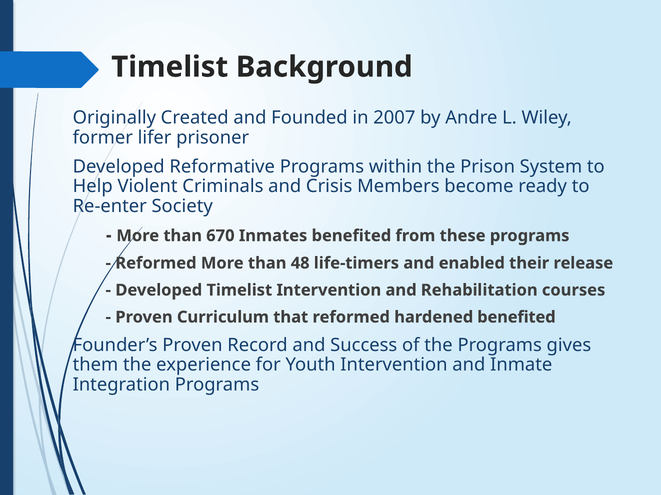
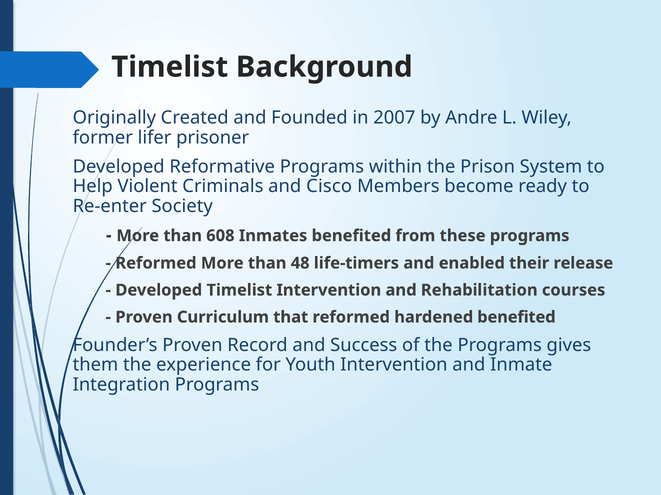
Crisis: Crisis -> Cisco
670: 670 -> 608
